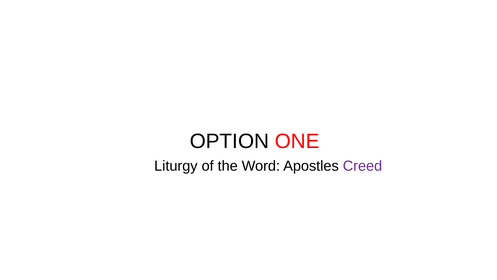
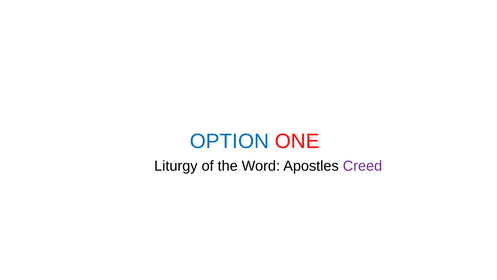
OPTION colour: black -> blue
